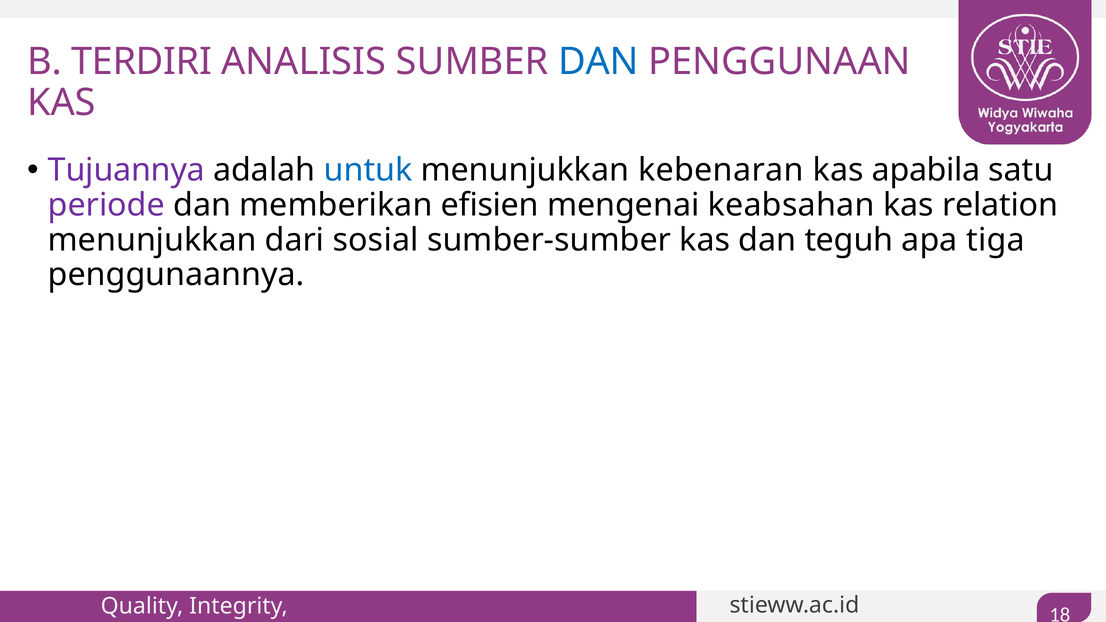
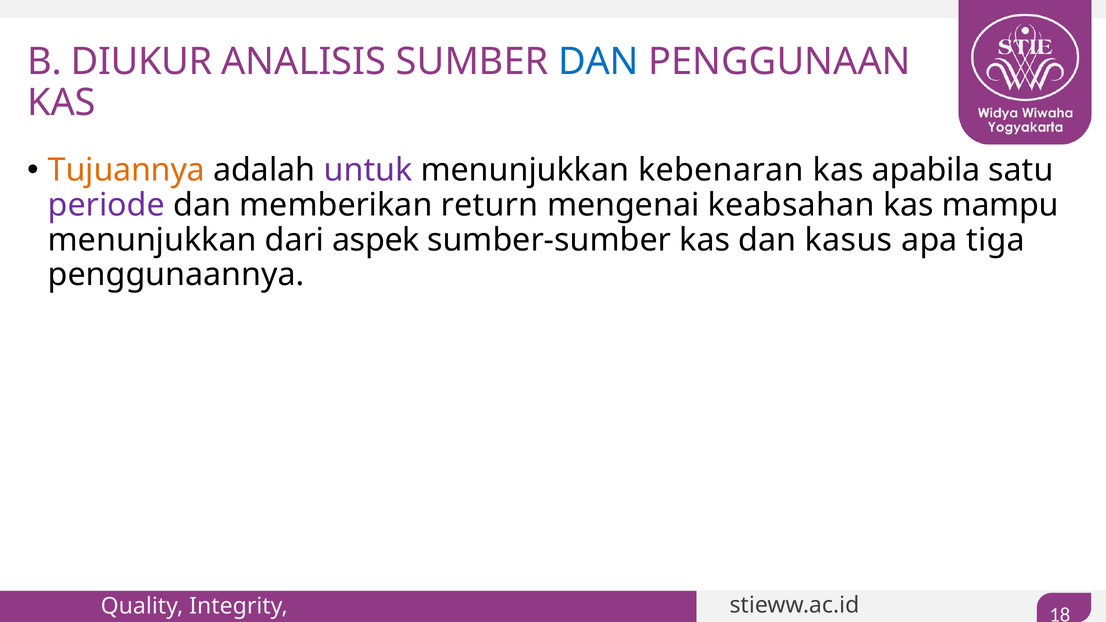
TERDIRI: TERDIRI -> DIUKUR
Tujuannya colour: purple -> orange
untuk colour: blue -> purple
efisien: efisien -> return
relation: relation -> mampu
sosial: sosial -> aspek
teguh: teguh -> kasus
